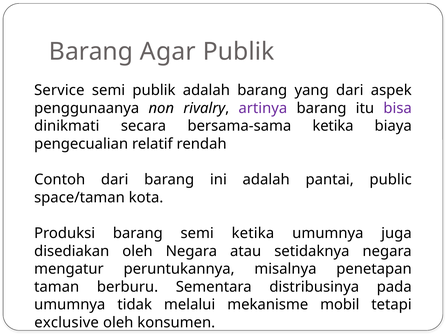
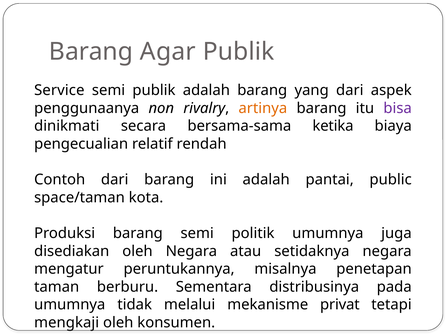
artinya colour: purple -> orange
semi ketika: ketika -> politik
mobil: mobil -> privat
exclusive: exclusive -> mengkaji
